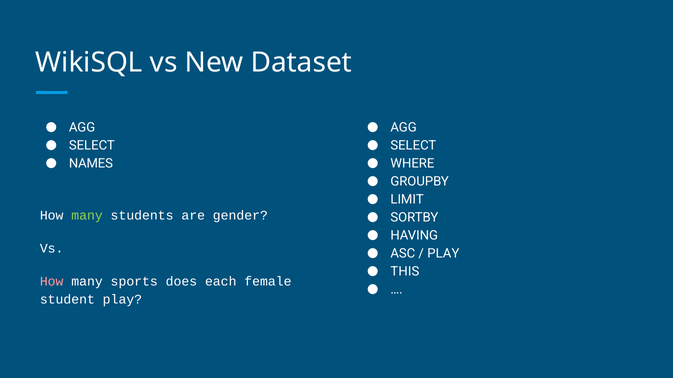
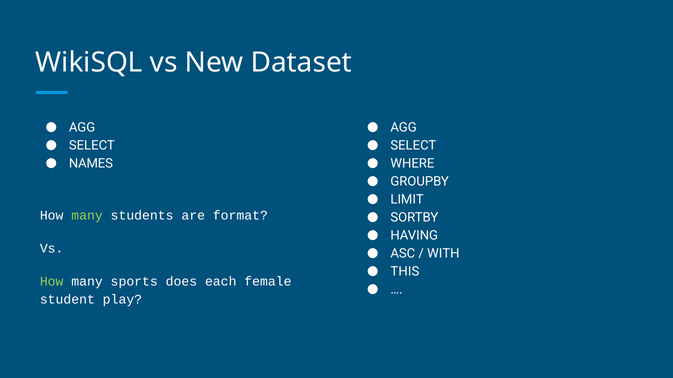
gender: gender -> format
PLAY at (443, 254): PLAY -> WITH
How at (52, 282) colour: pink -> light green
